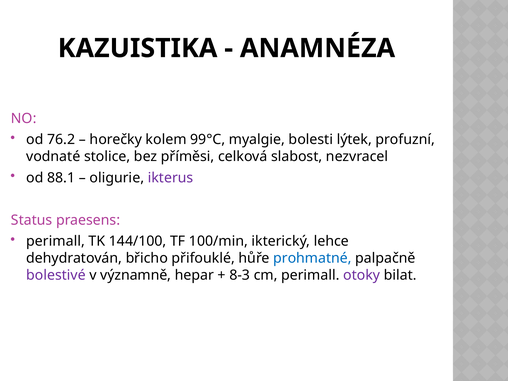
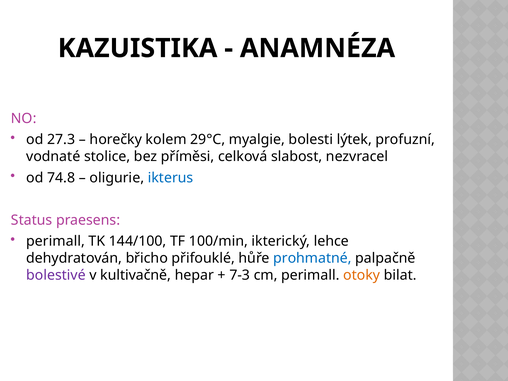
76.2: 76.2 -> 27.3
99°C: 99°C -> 29°C
88.1: 88.1 -> 74.8
ikterus colour: purple -> blue
významně: významně -> kultivačně
8-3: 8-3 -> 7-3
otoky colour: purple -> orange
